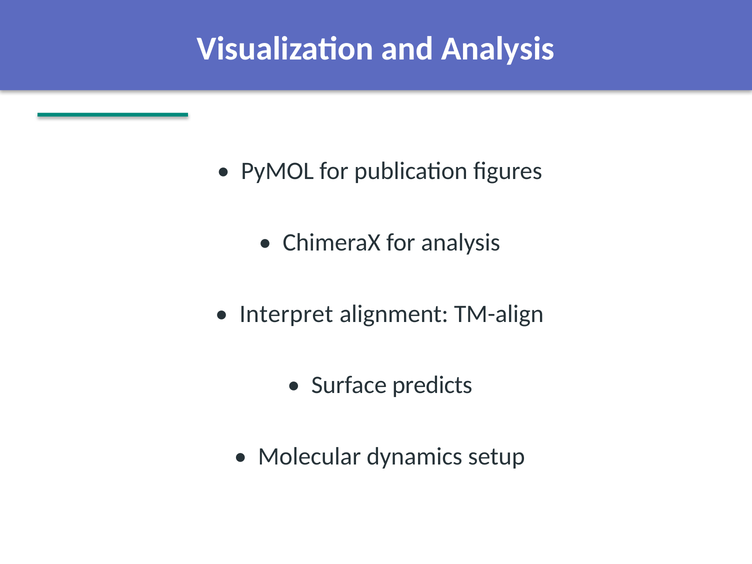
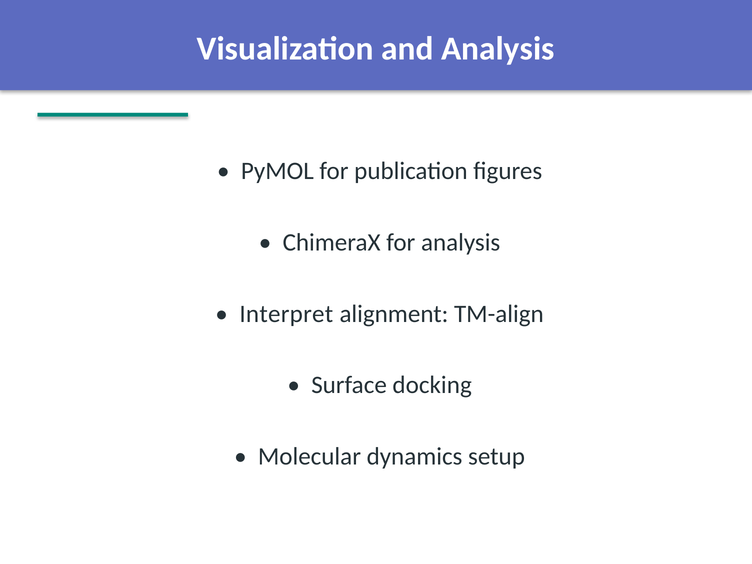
predicts: predicts -> docking
